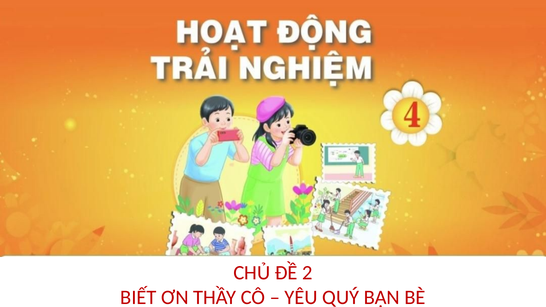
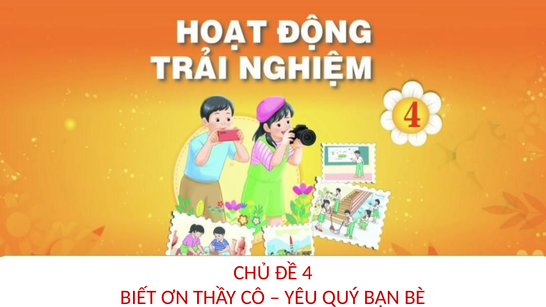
2: 2 -> 4
